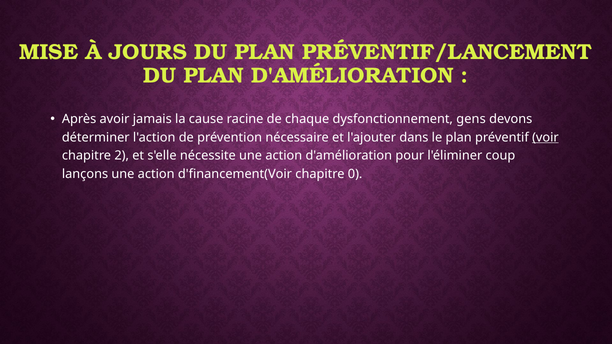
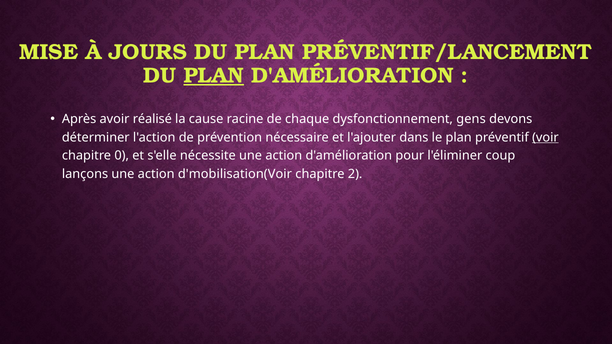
PLAN at (214, 75) underline: none -> present
jamais: jamais -> réalisé
2: 2 -> 0
d'financement(Voir: d'financement(Voir -> d'mobilisation(Voir
0: 0 -> 2
